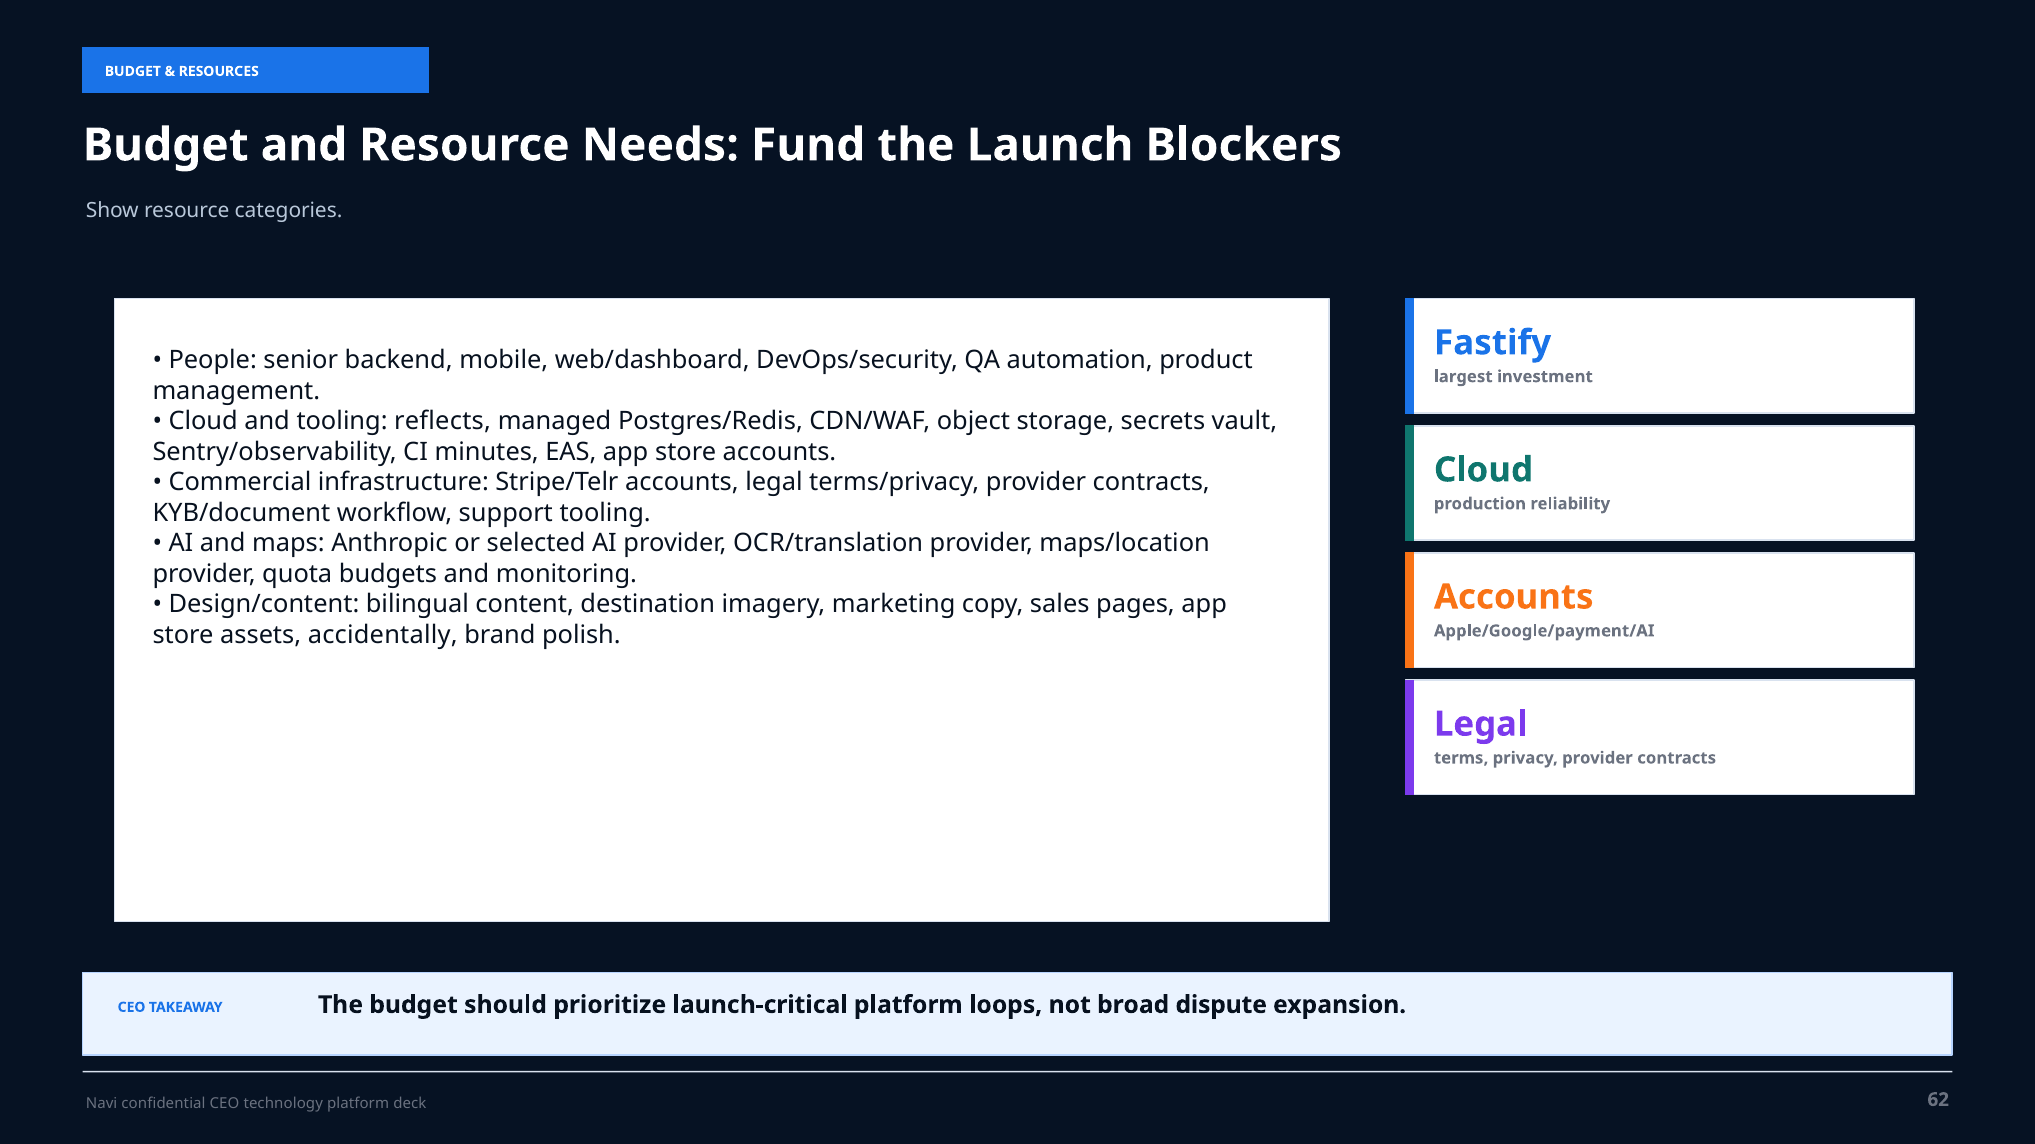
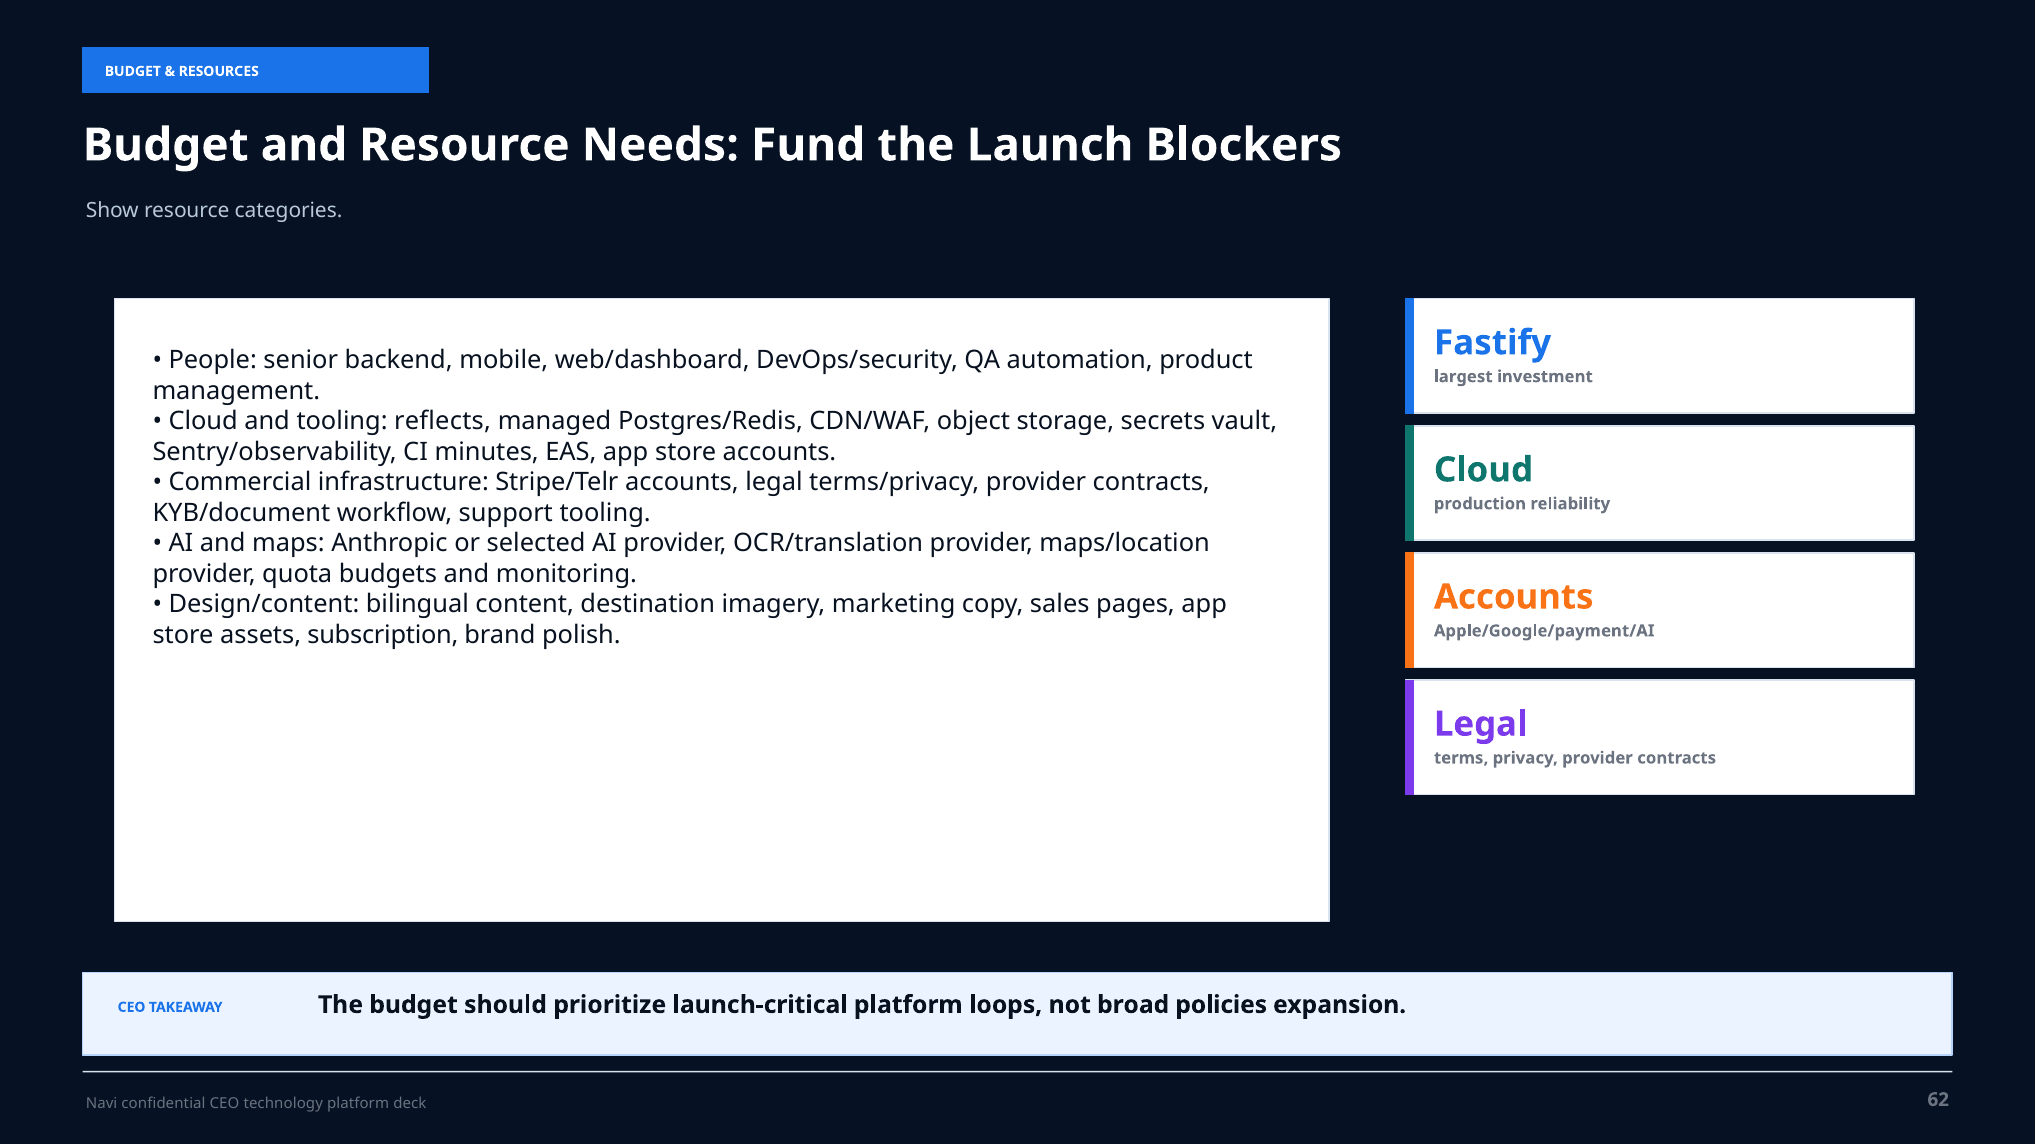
accidentally: accidentally -> subscription
dispute: dispute -> policies
